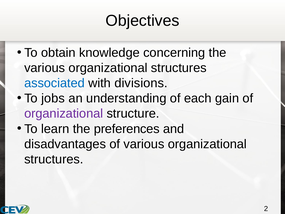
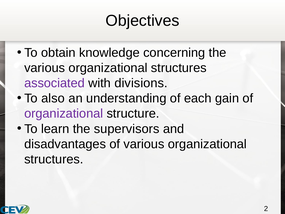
associated colour: blue -> purple
jobs: jobs -> also
preferences: preferences -> supervisors
